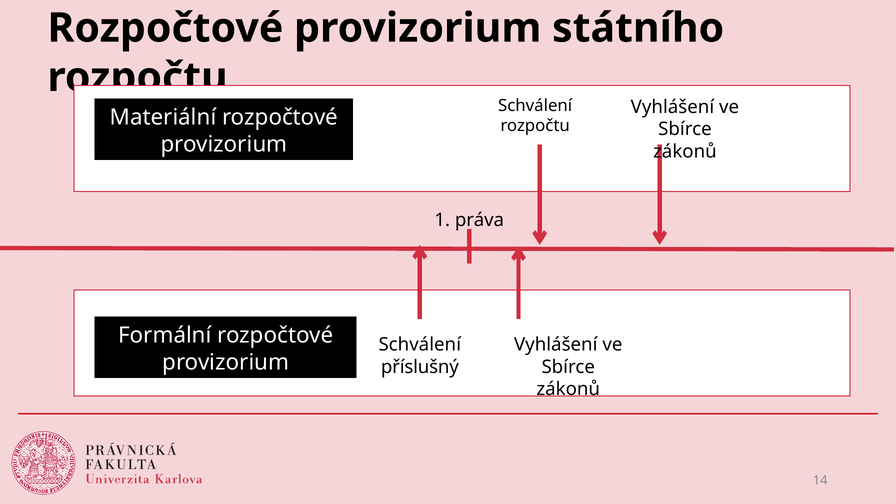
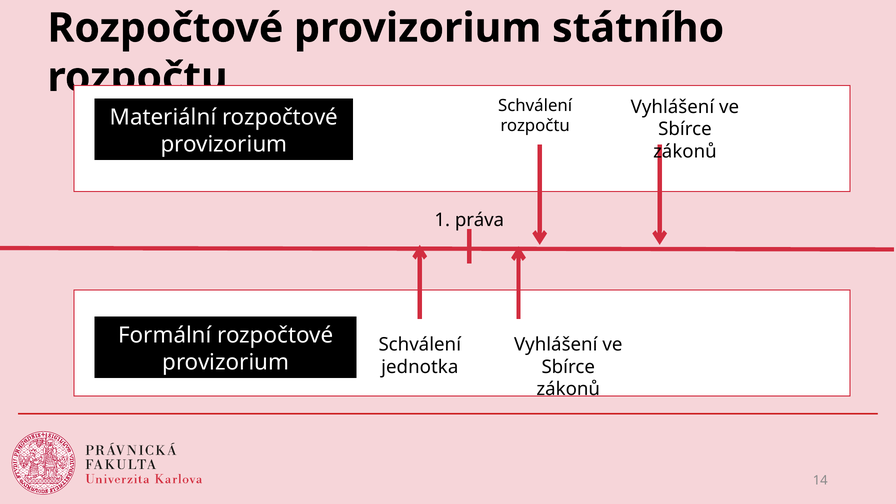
příslušný: příslušný -> jednotka
